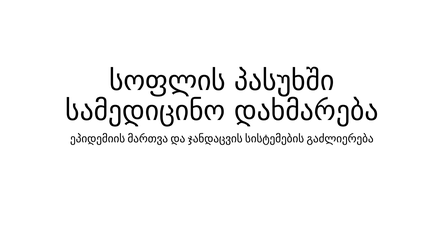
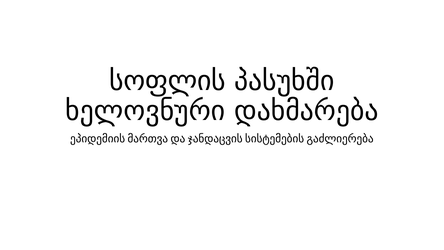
სამედიცინო: სამედიცინო -> ხელოვნური
